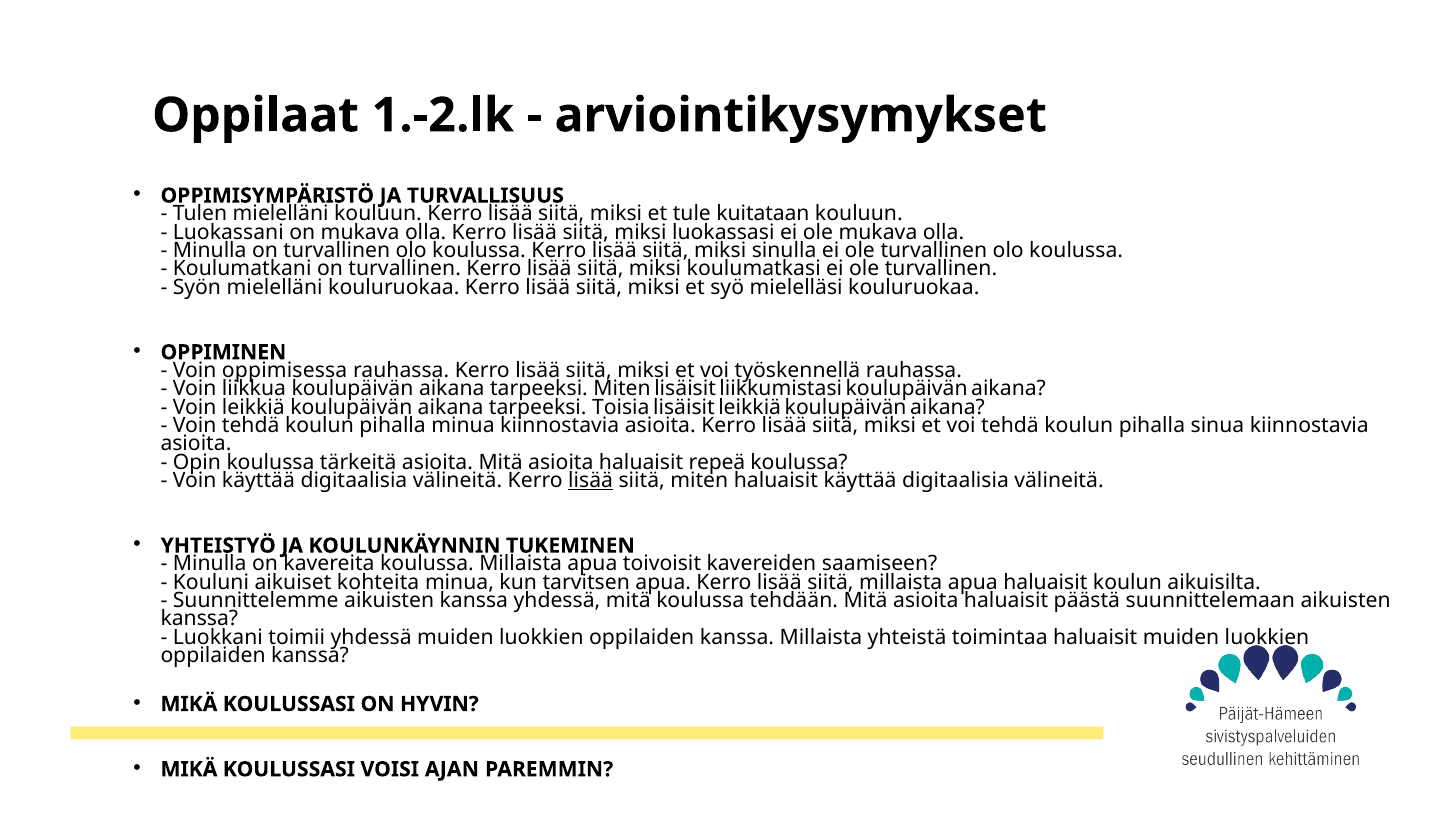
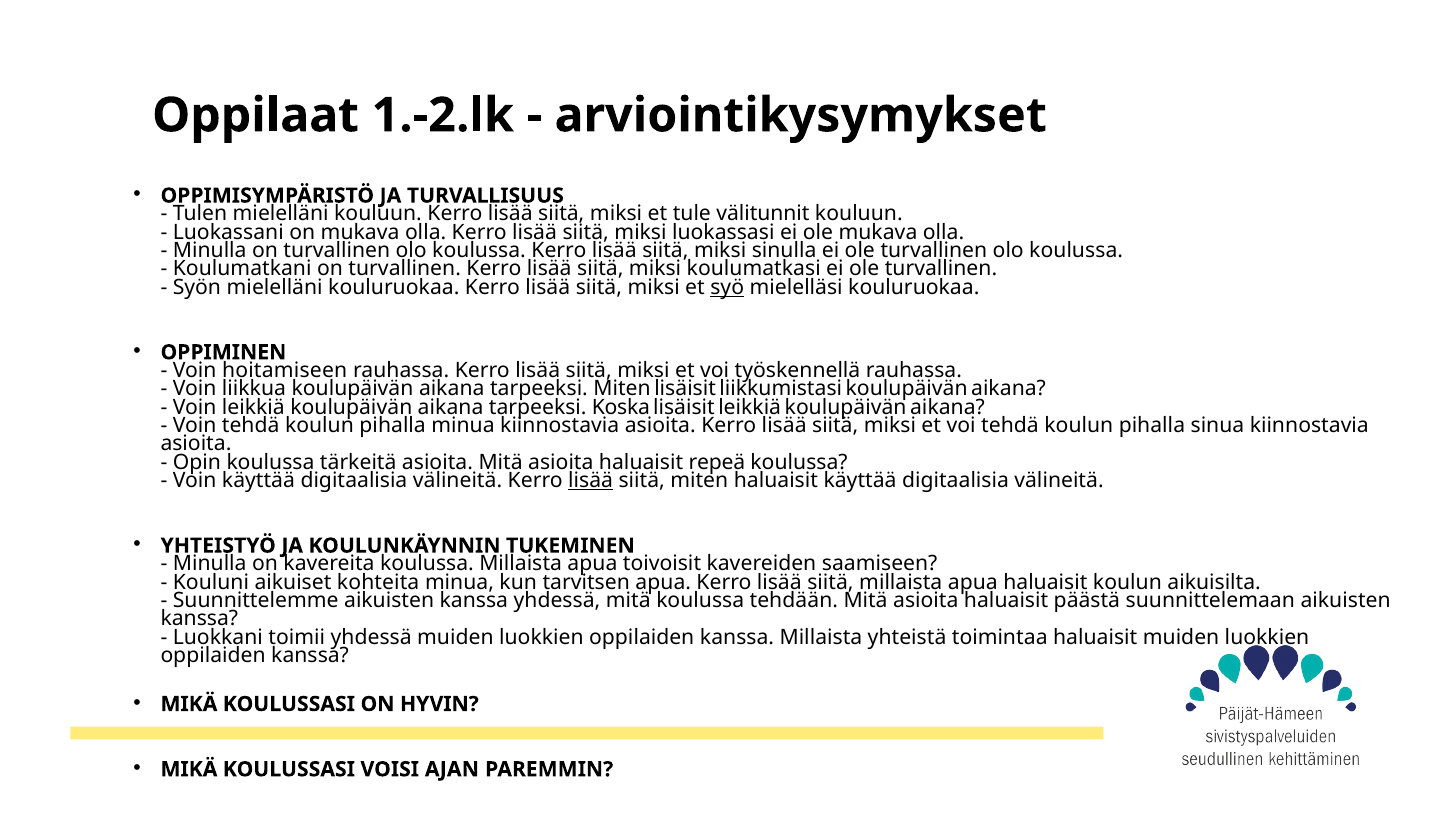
kuitataan: kuitataan -> välitunnit
syö underline: none -> present
oppimisessa: oppimisessa -> hoitamiseen
Toisia: Toisia -> Koska
